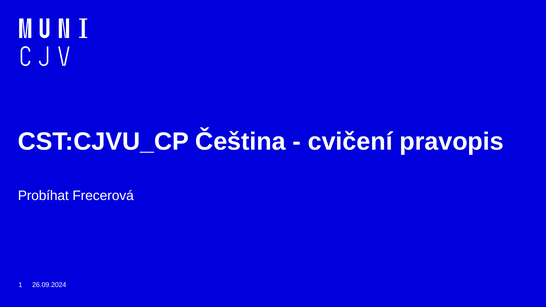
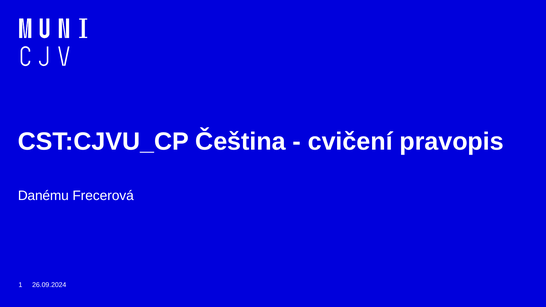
Probíhat: Probíhat -> Danému
